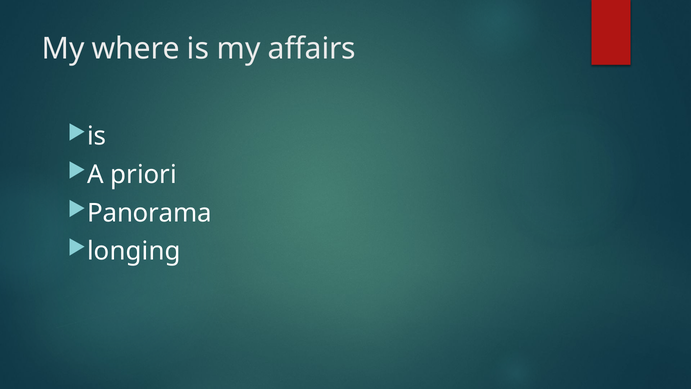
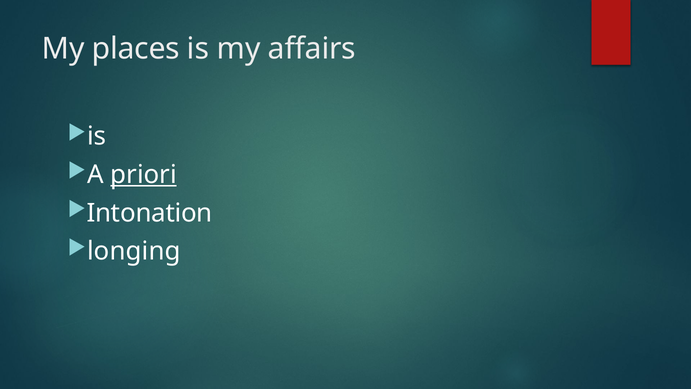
where: where -> places
priori underline: none -> present
Panorama: Panorama -> Intonation
